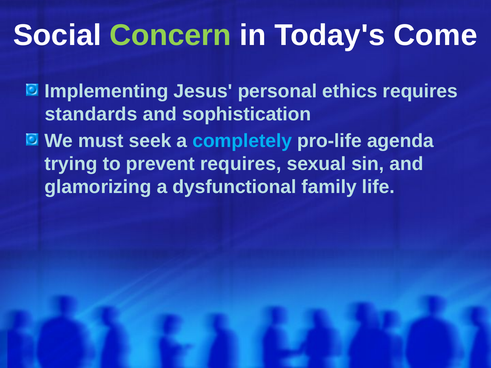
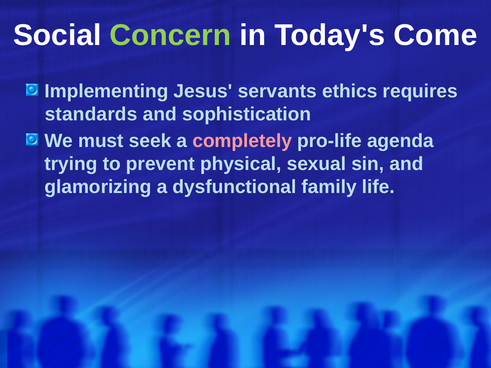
personal: personal -> servants
completely colour: light blue -> pink
prevent requires: requires -> physical
